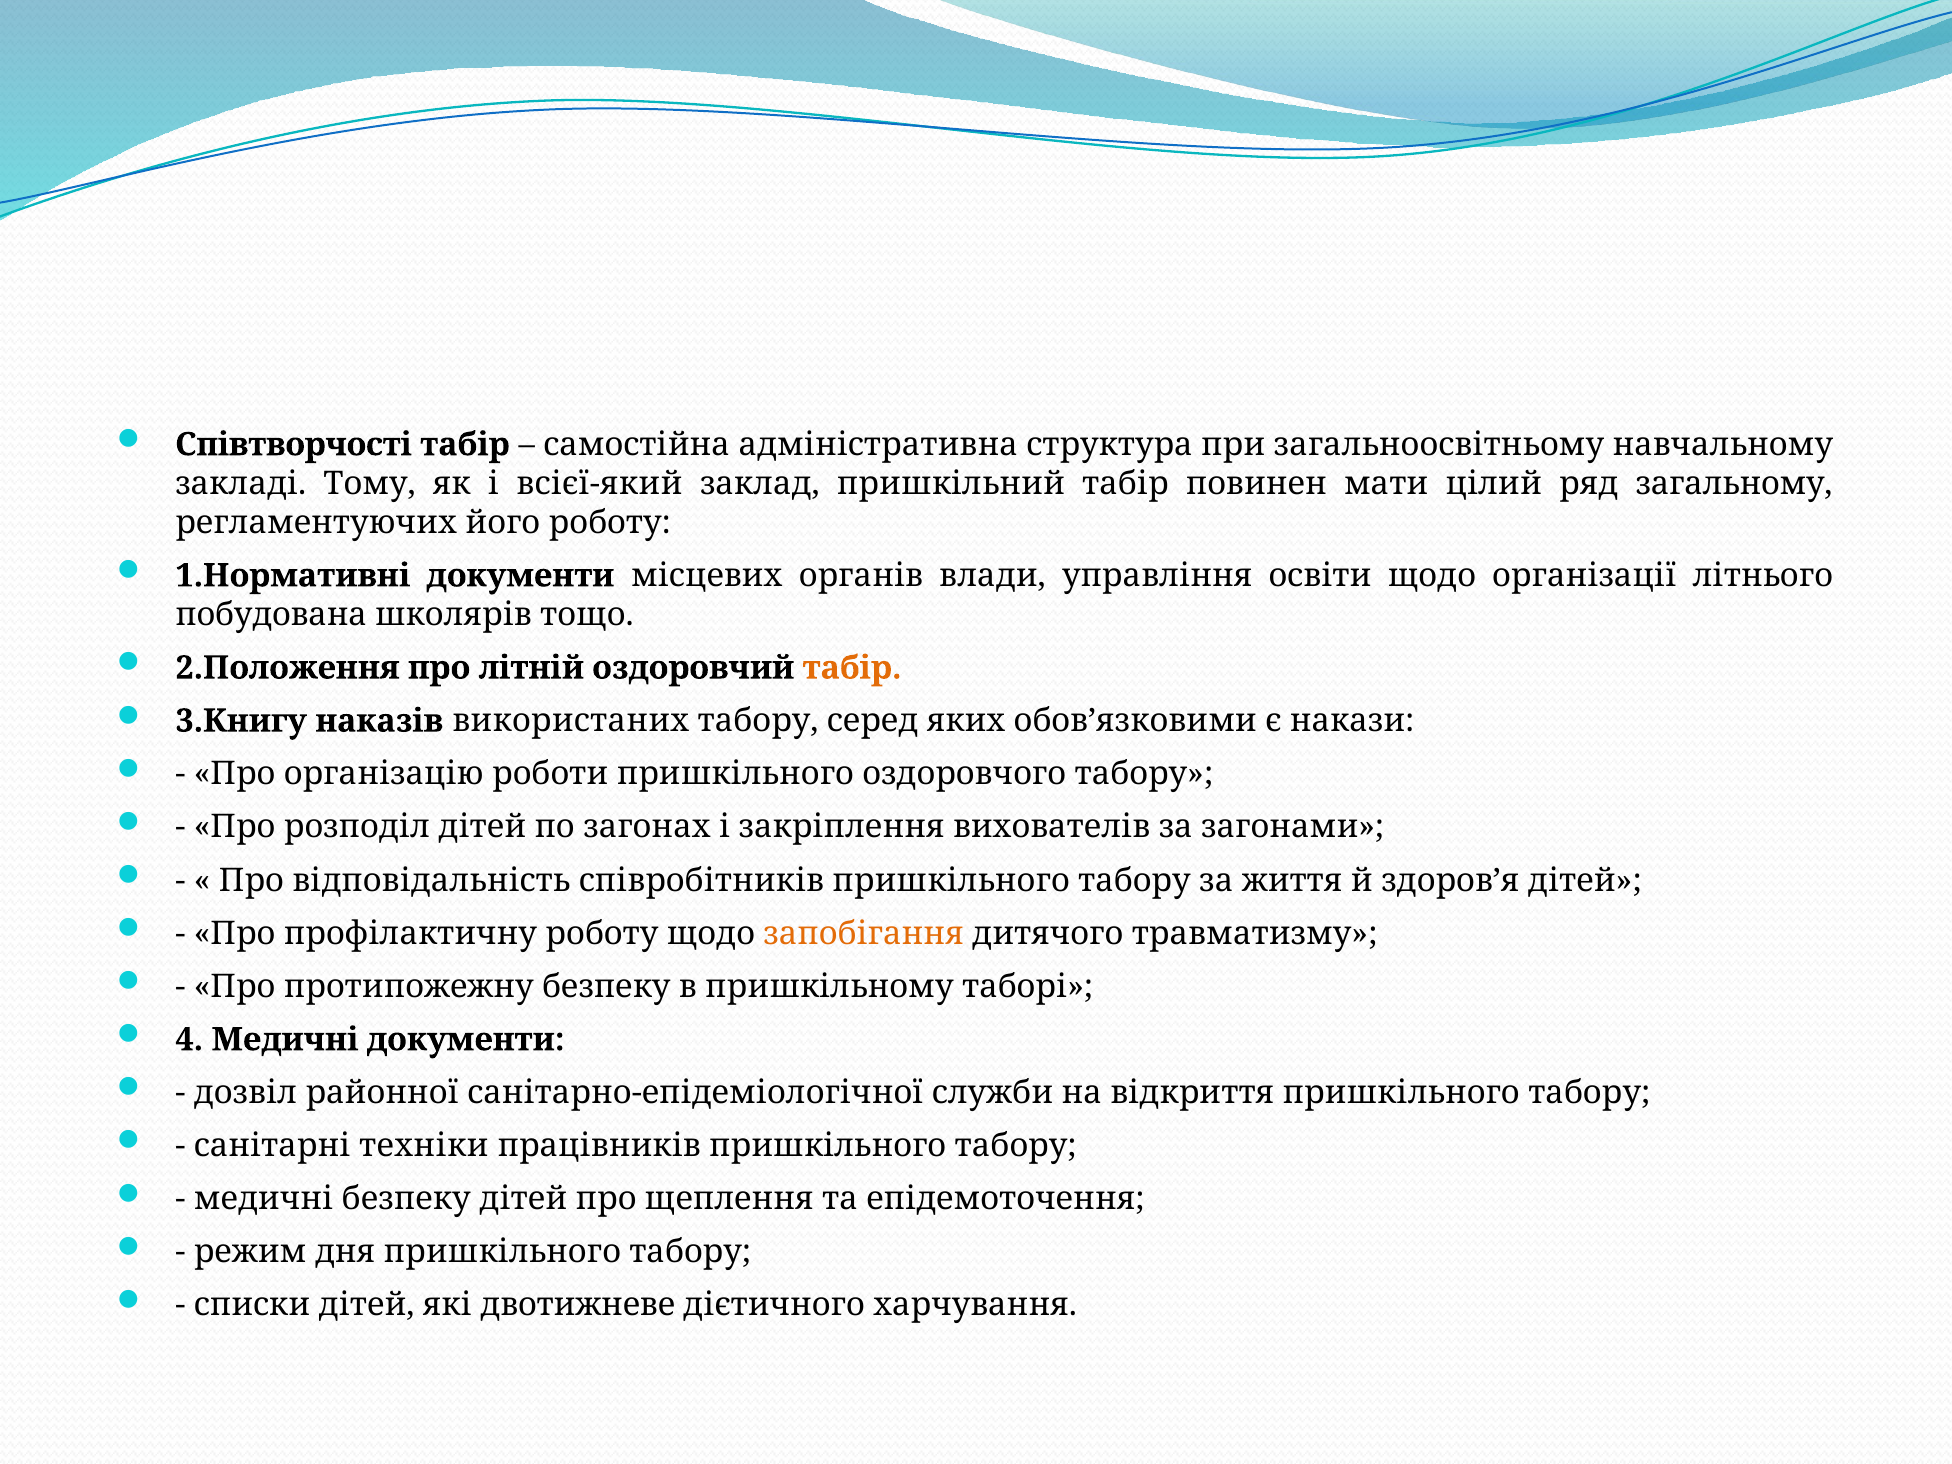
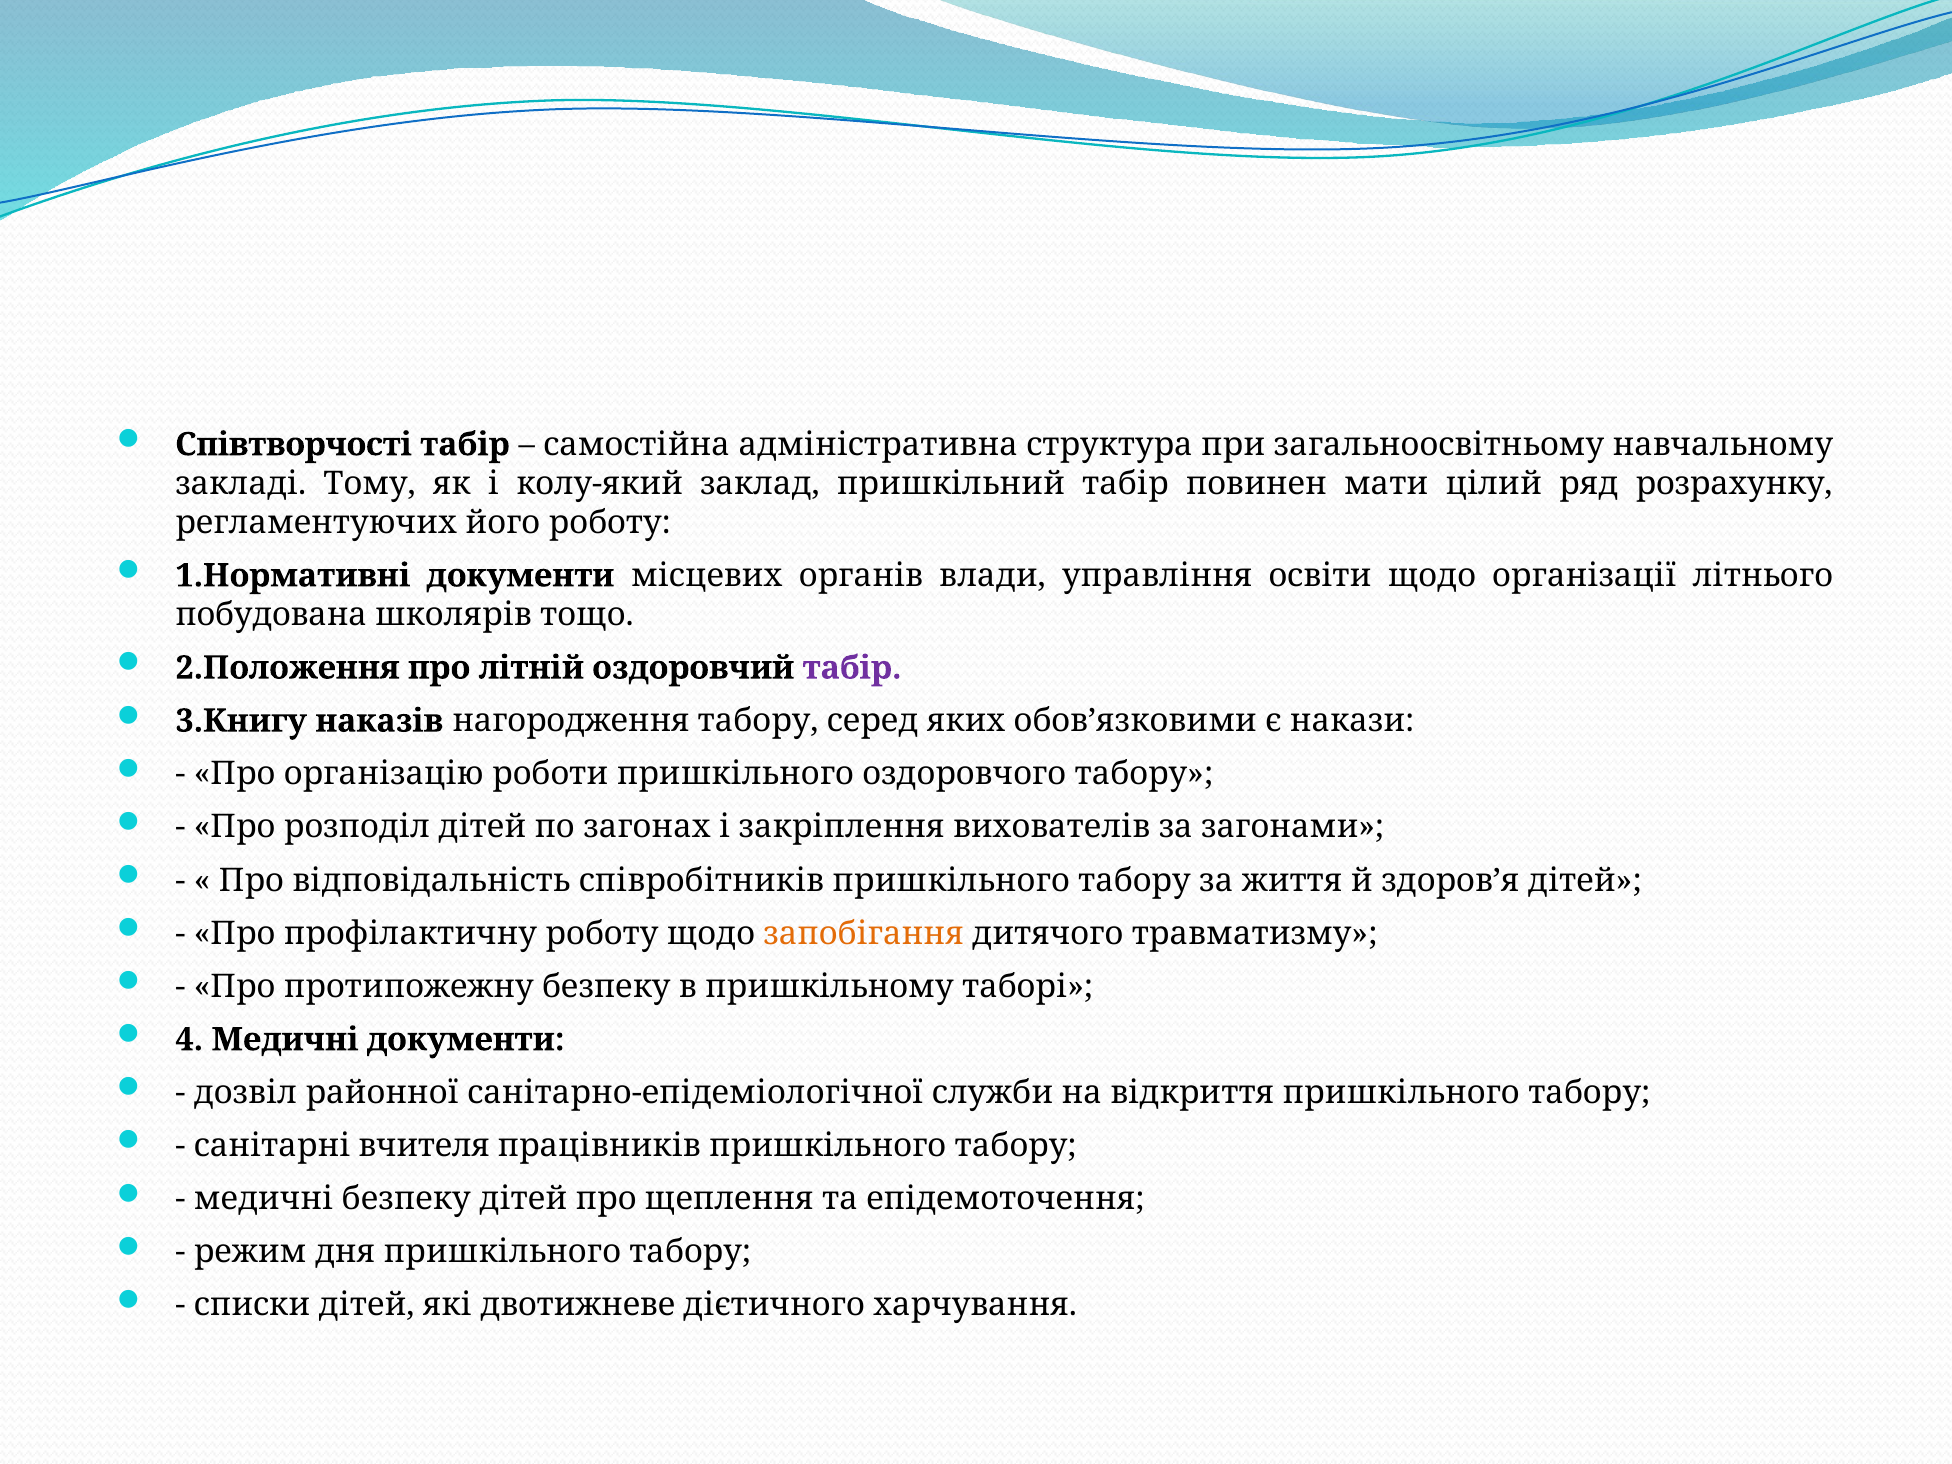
всієї-який: всієї-який -> колу-який
загальному: загальному -> розрахунку
табір at (852, 668) colour: orange -> purple
використаних: використаних -> нагородження
техніки: техніки -> вчителя
